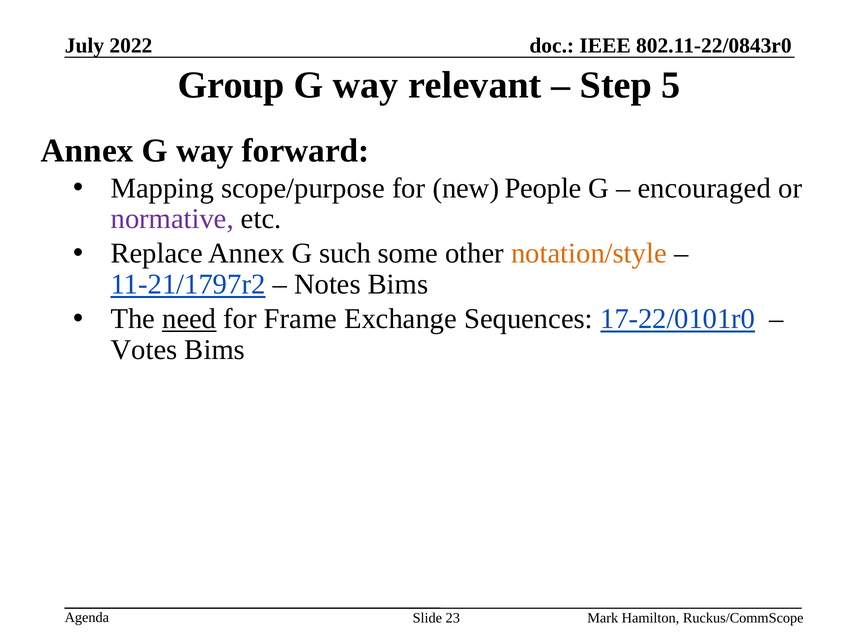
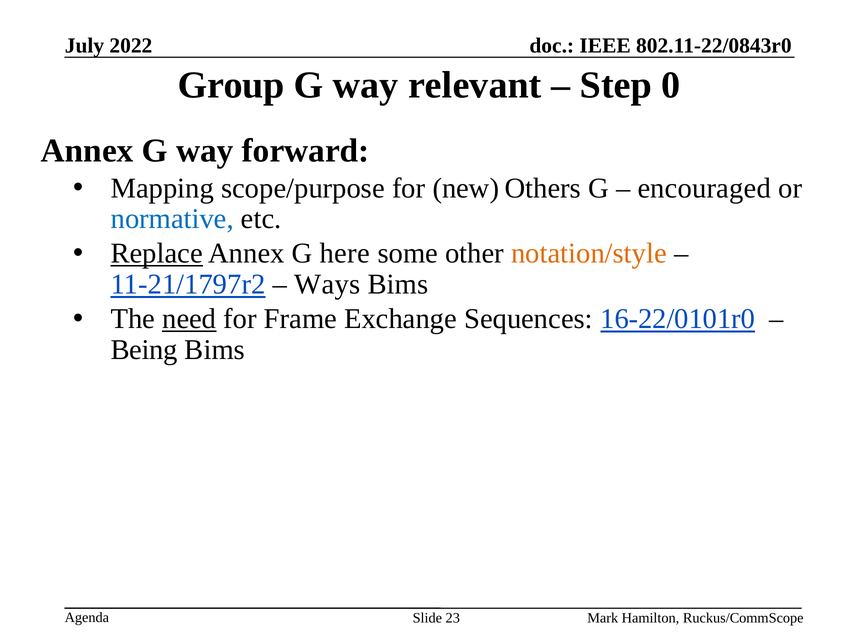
5: 5 -> 0
People: People -> Others
normative colour: purple -> blue
Replace underline: none -> present
such: such -> here
Notes: Notes -> Ways
17-22/0101r0: 17-22/0101r0 -> 16-22/0101r0
Votes: Votes -> Being
